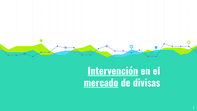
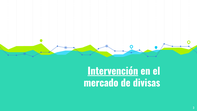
mercado underline: present -> none
